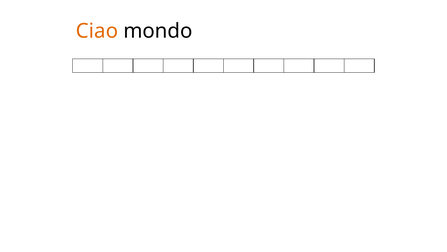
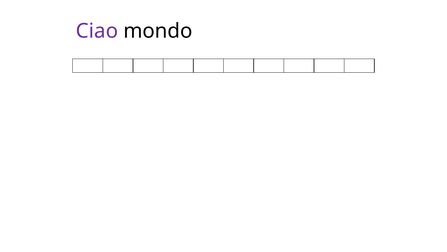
Ciao colour: orange -> purple
